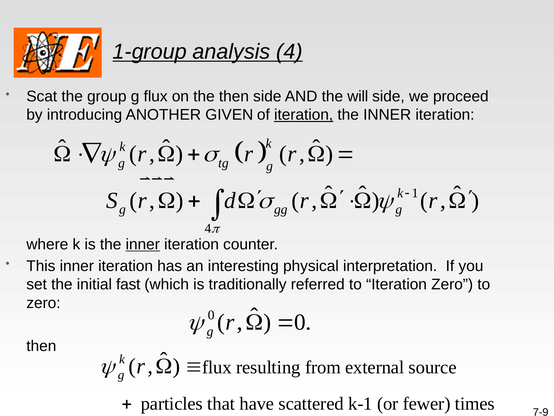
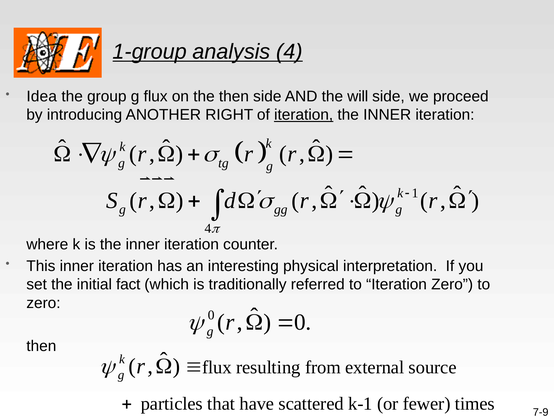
Scat: Scat -> Idea
GIVEN: GIVEN -> RIGHT
inner at (143, 244) underline: present -> none
fast: fast -> fact
